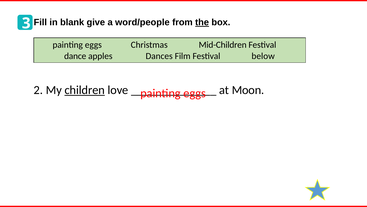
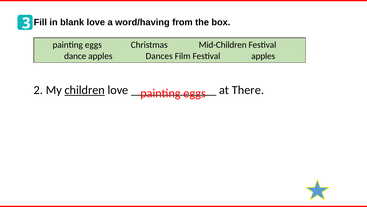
blank give: give -> love
word/people: word/people -> word/having
the underline: present -> none
Festival below: below -> apples
Moon: Moon -> There
